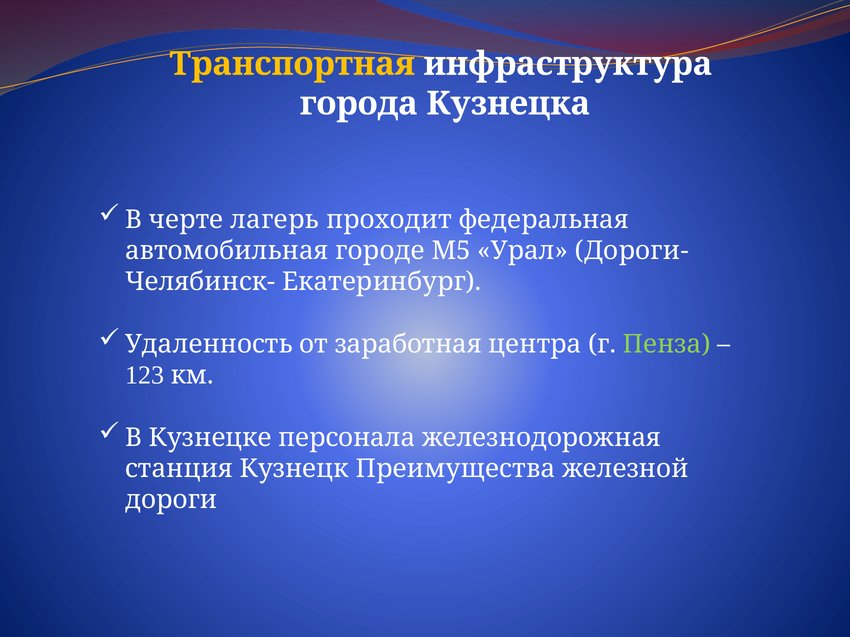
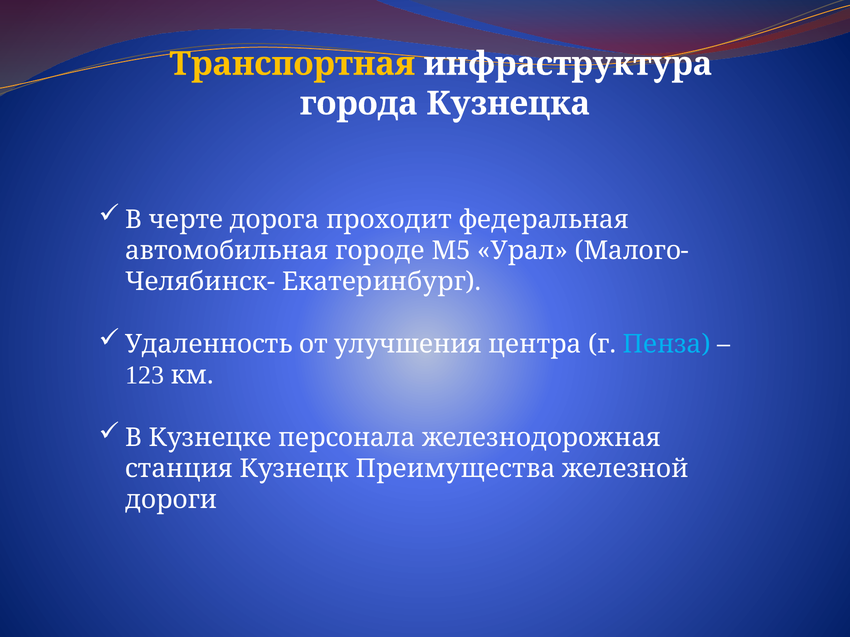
лагерь: лагерь -> дорога
Дороги-: Дороги- -> Малого-
заработная: заработная -> улучшения
Пенза colour: light green -> light blue
